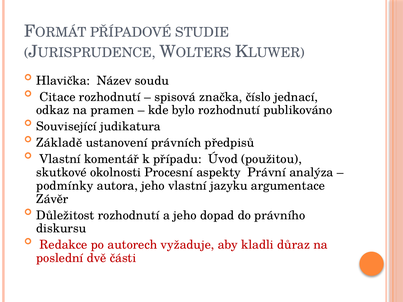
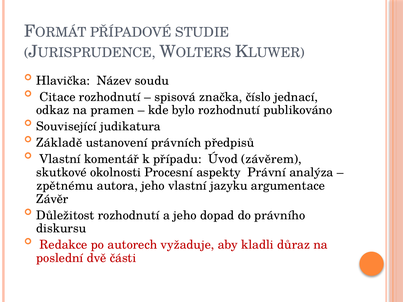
použitou: použitou -> závěrem
podmínky: podmínky -> zpětnému
